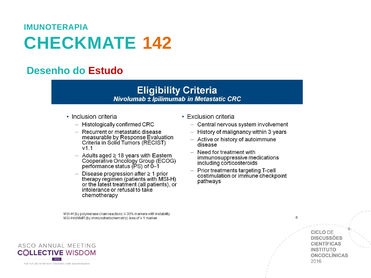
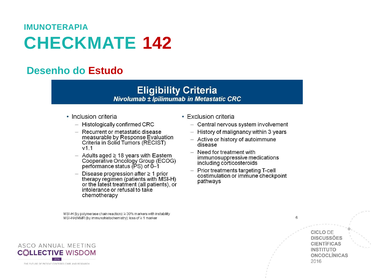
142 colour: orange -> red
